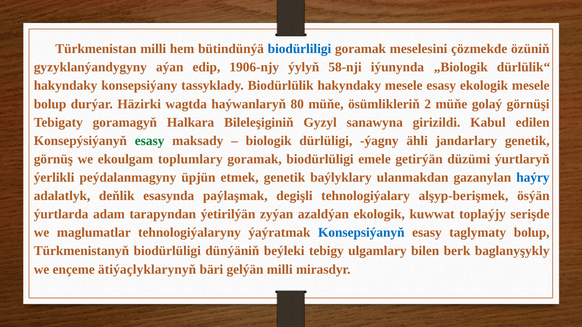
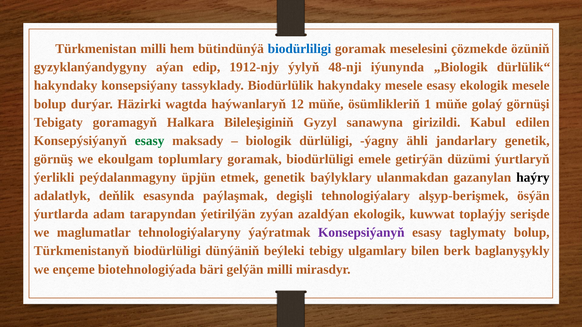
1906-njy: 1906-njy -> 1912-njy
58-nji: 58-nji -> 48-nji
80: 80 -> 12
2: 2 -> 1
haýry colour: blue -> black
Konsepsiýanyň colour: blue -> purple
ätiýaçlyklarynyň: ätiýaçlyklarynyň -> biotehnologiýada
